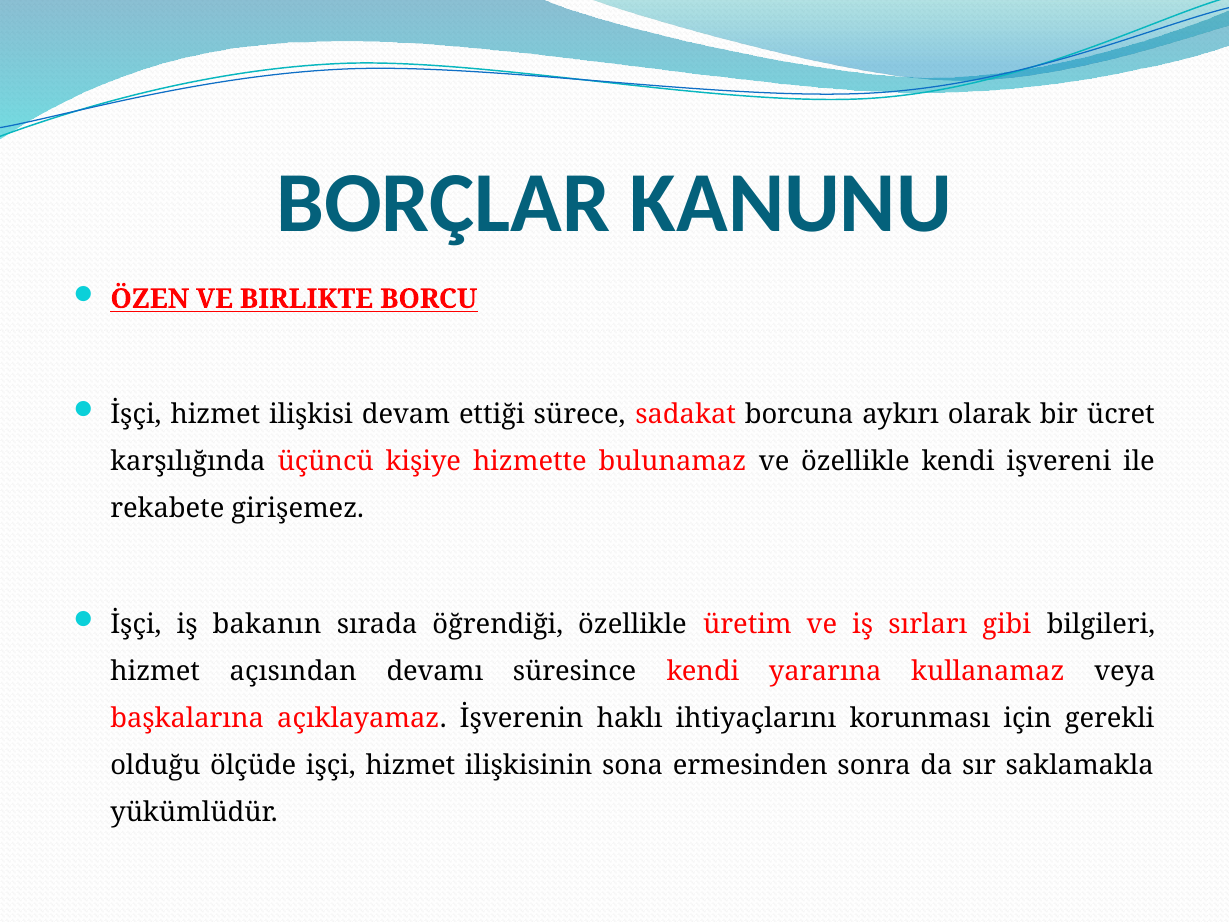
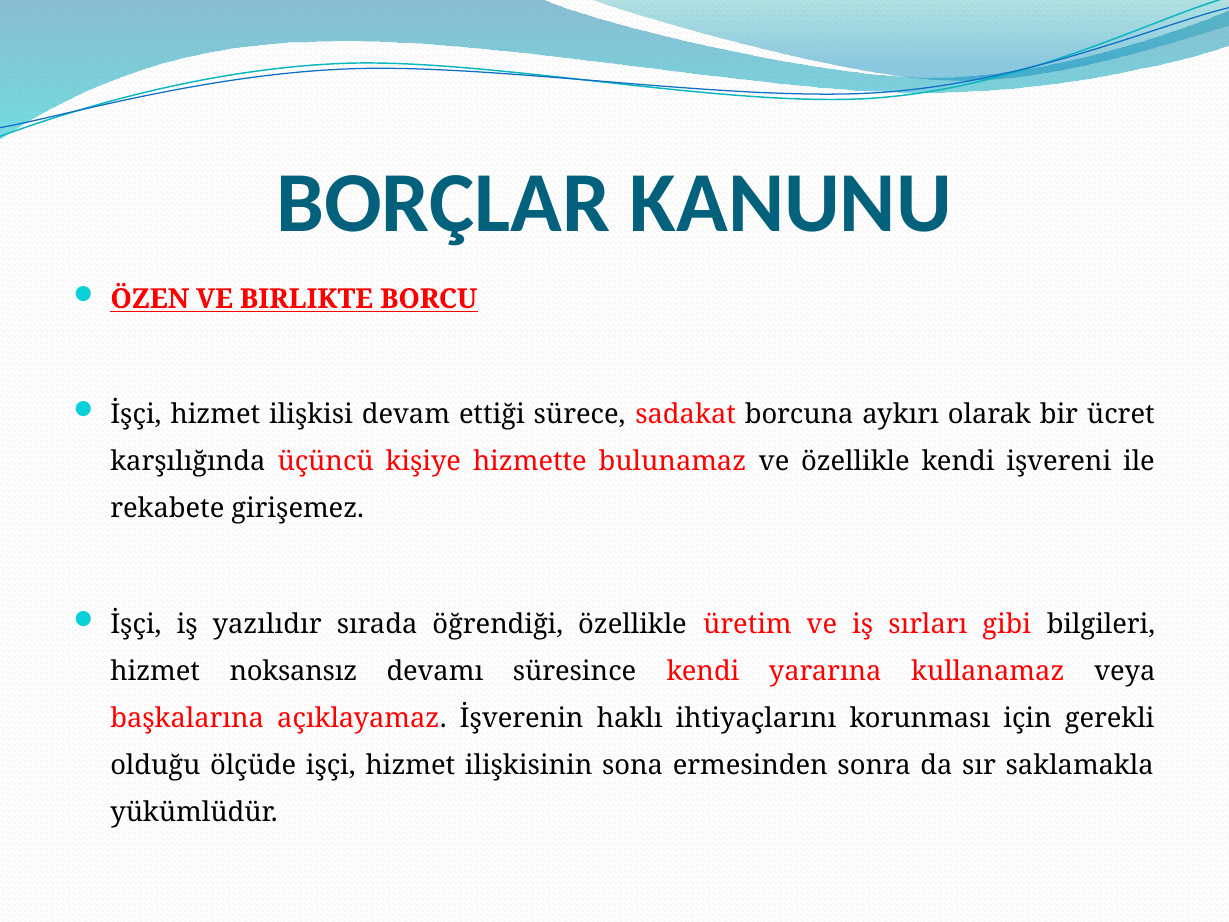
bakanın: bakanın -> yazılıdır
açısından: açısından -> noksansız
